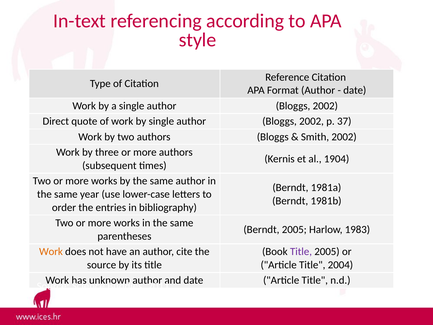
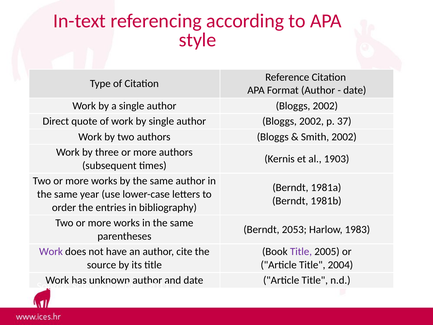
1904: 1904 -> 1903
Berndt 2005: 2005 -> 2053
Work at (51, 251) colour: orange -> purple
